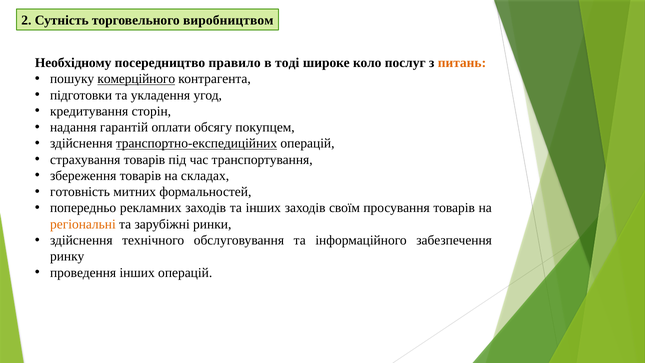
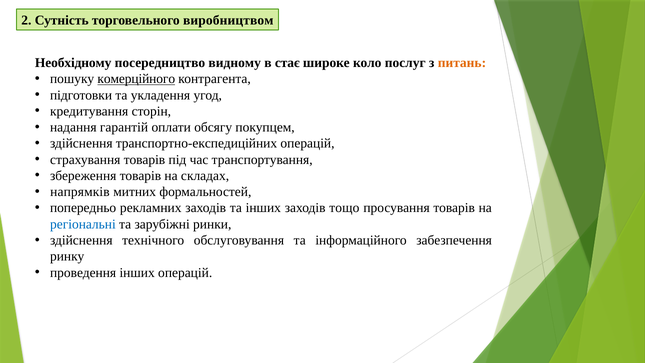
правило: правило -> видному
тоді: тоді -> стає
транспортно-експедиційних underline: present -> none
готовність: готовність -> напрямків
своїм: своїм -> тощо
регіональні colour: orange -> blue
